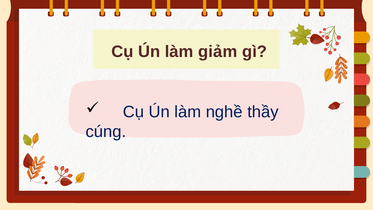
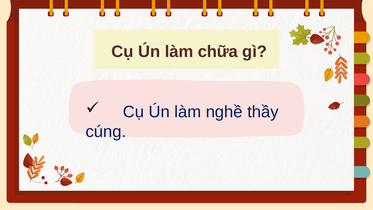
giảm: giảm -> chữa
